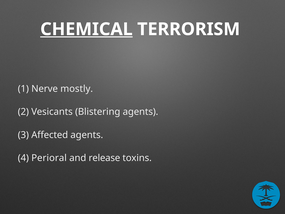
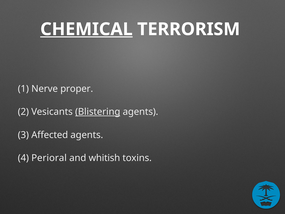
mostly: mostly -> proper
Blistering underline: none -> present
release: release -> whitish
